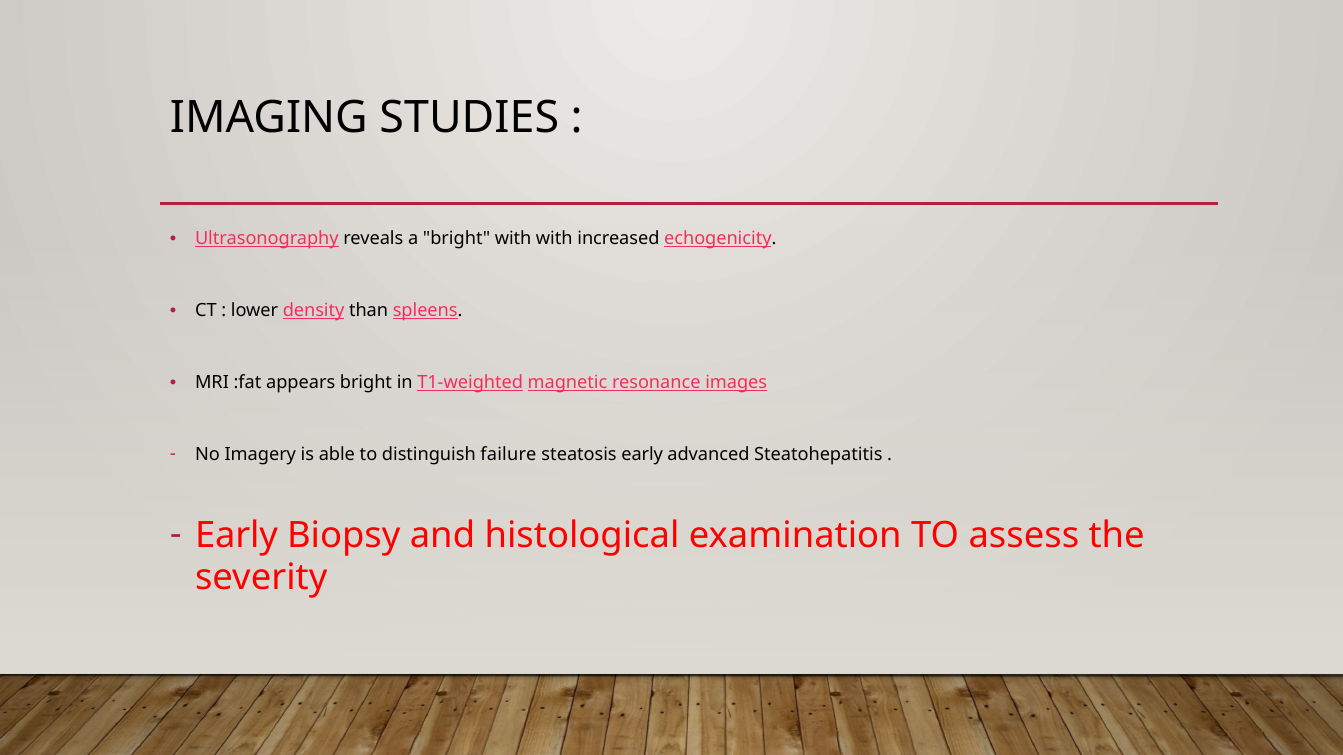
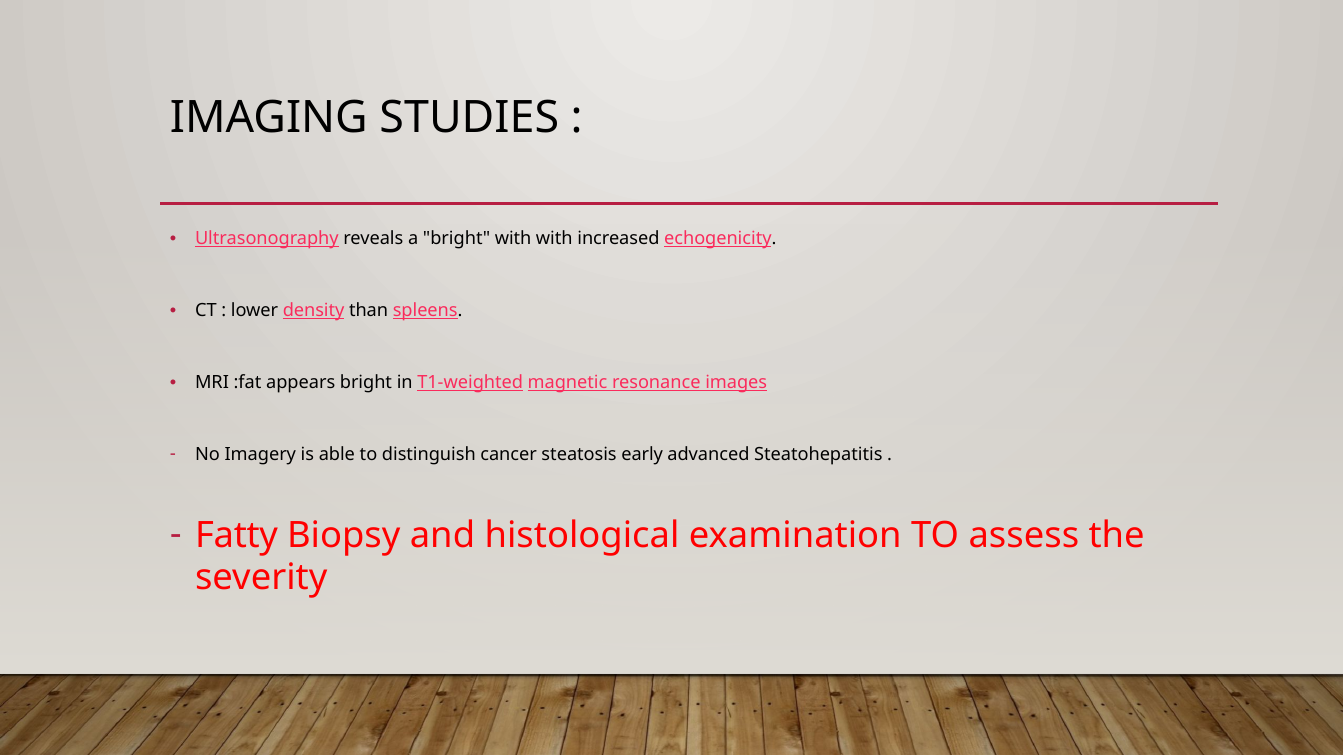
failure: failure -> cancer
Early at (236, 536): Early -> Fatty
